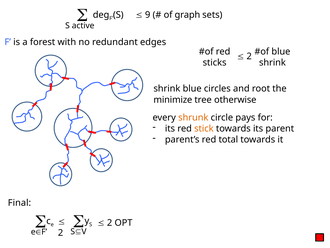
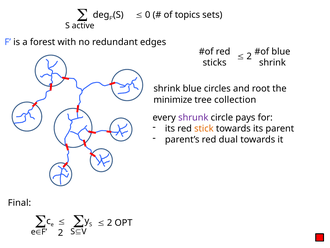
9: 9 -> 0
graph: graph -> topics
otherwise: otherwise -> collection
shrunk colour: orange -> purple
total: total -> dual
